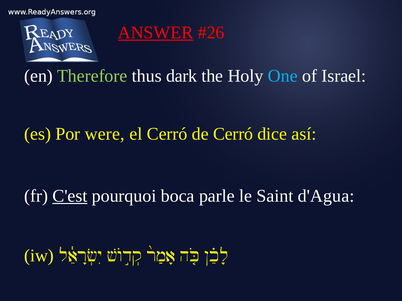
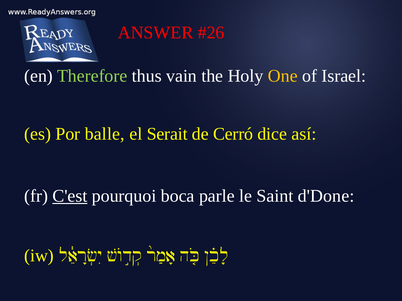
ANSWER underline: present -> none
dark: dark -> vain
One colour: light blue -> yellow
were: were -> balle
el Cerró: Cerró -> Serait
d'Agua: d'Agua -> d'Done
